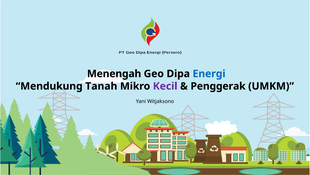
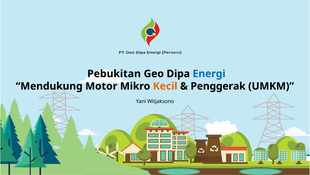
Menengah: Menengah -> Pebukitan
Tanah: Tanah -> Motor
Kecil colour: purple -> orange
